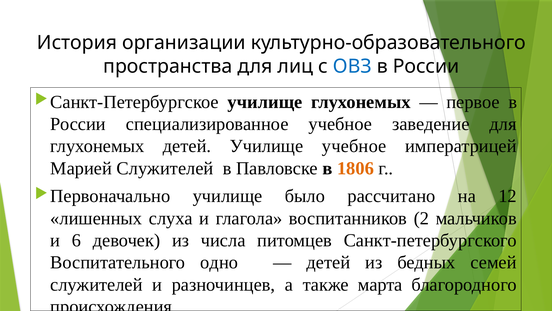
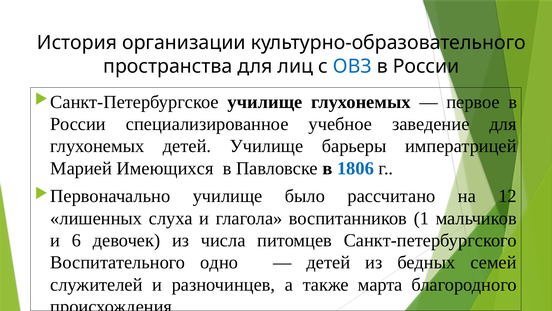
Училище учебное: учебное -> барьеры
Марией Служителей: Служителей -> Имеющихся
1806 colour: orange -> blue
2: 2 -> 1
